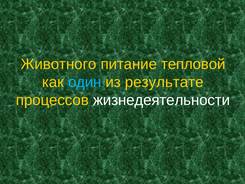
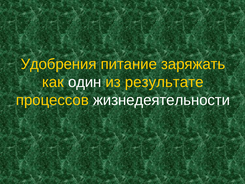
Животного: Животного -> Удобрения
тепловой: тепловой -> заряжать
один colour: light blue -> white
